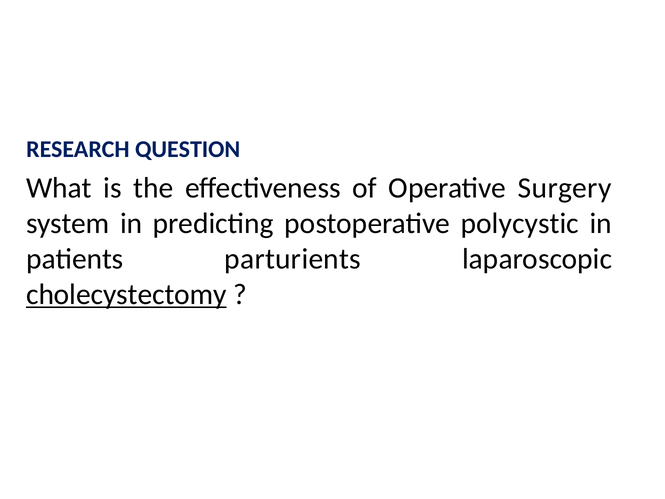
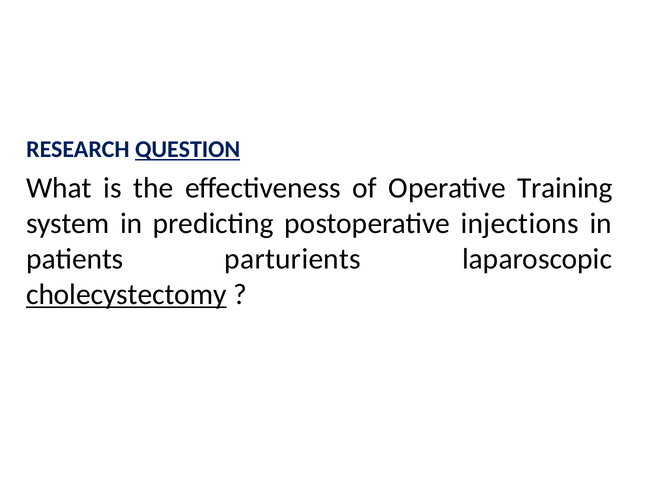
QUESTION underline: none -> present
Surgery: Surgery -> Training
polycystic: polycystic -> injections
